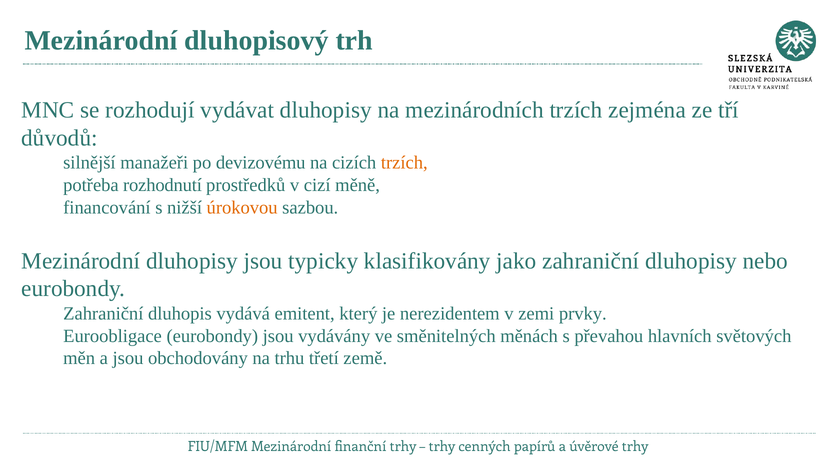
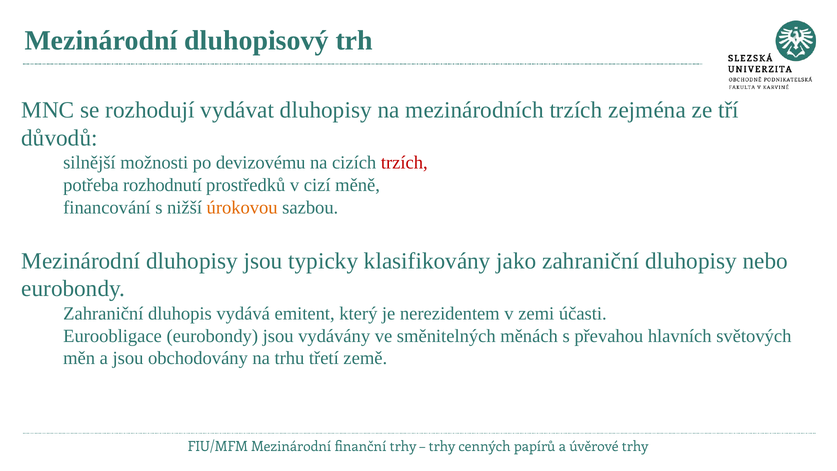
manažeři: manažeři -> možnosti
trzích at (404, 163) colour: orange -> red
prvky: prvky -> účasti
